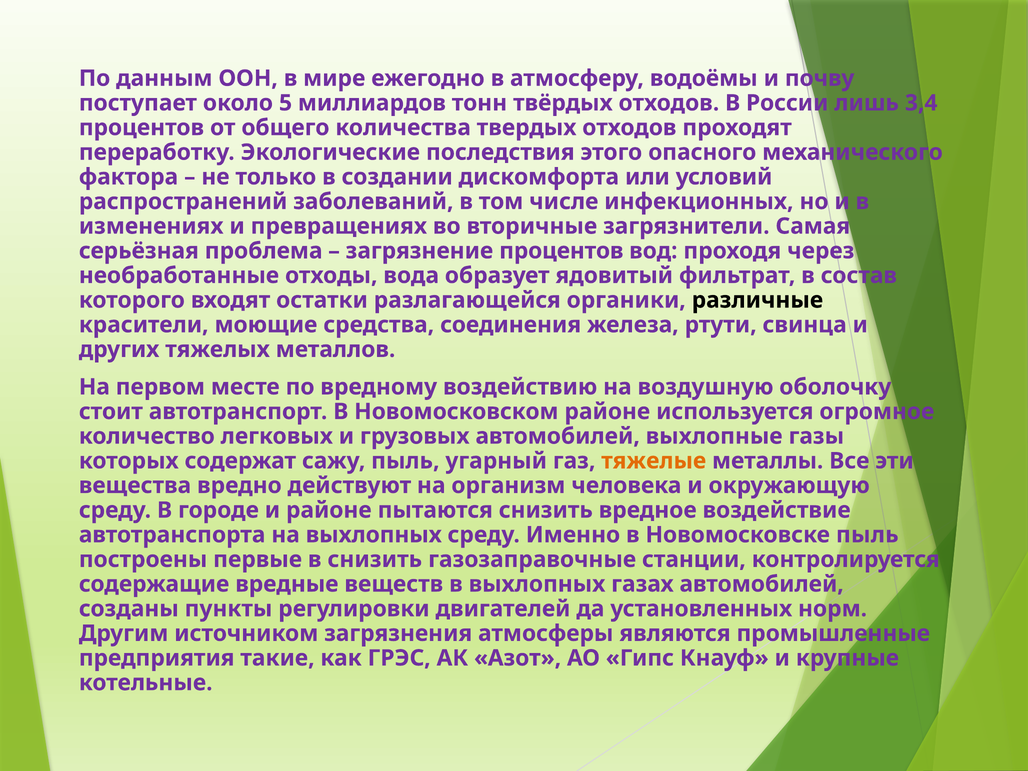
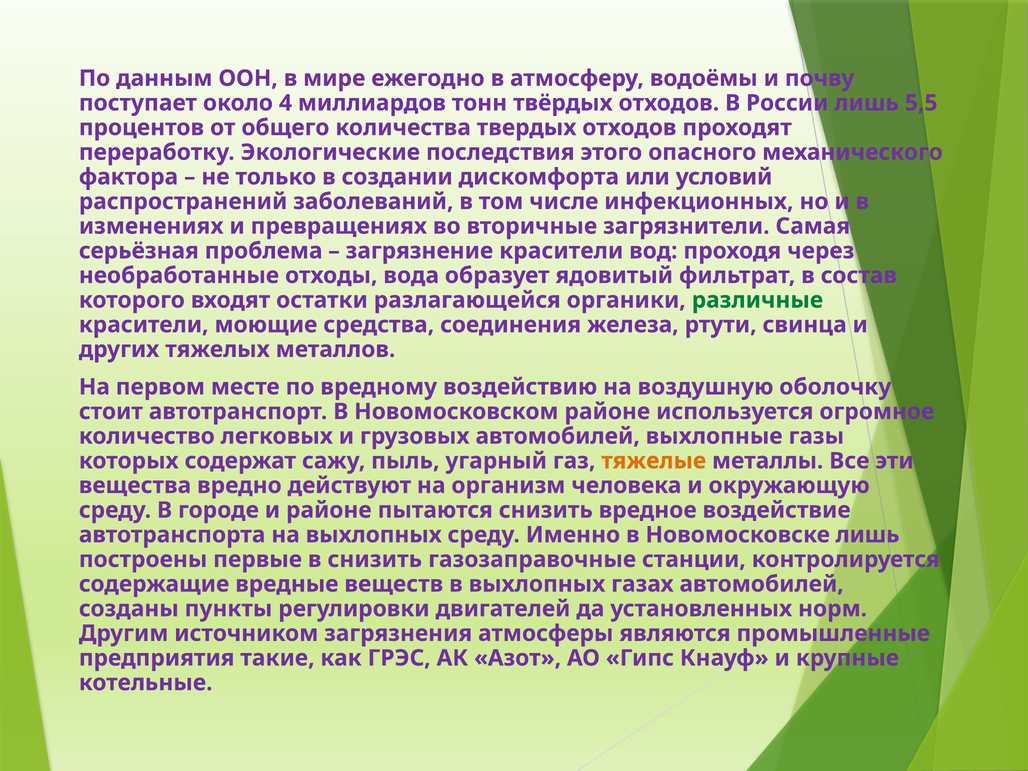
5: 5 -> 4
3,4: 3,4 -> 5,5
загрязнение процентов: процентов -> красители
различные colour: black -> green
Новомосковске пыль: пыль -> лишь
